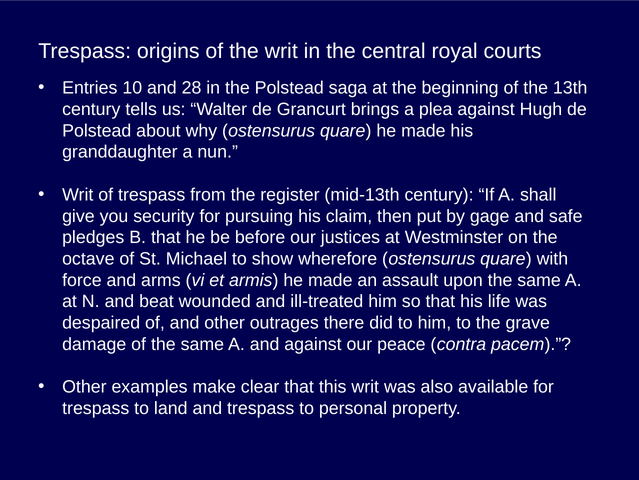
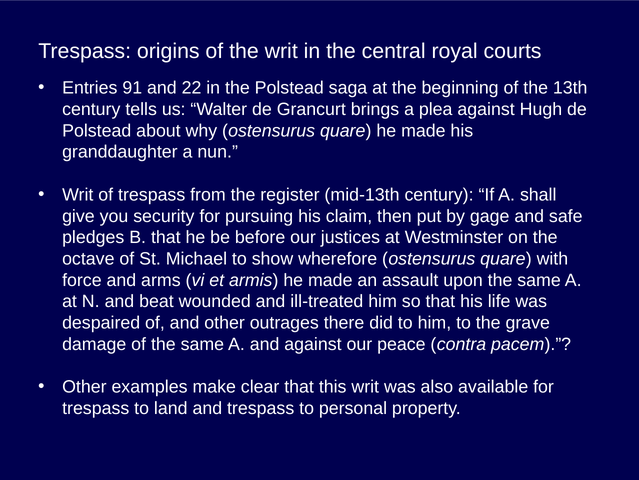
10: 10 -> 91
28: 28 -> 22
